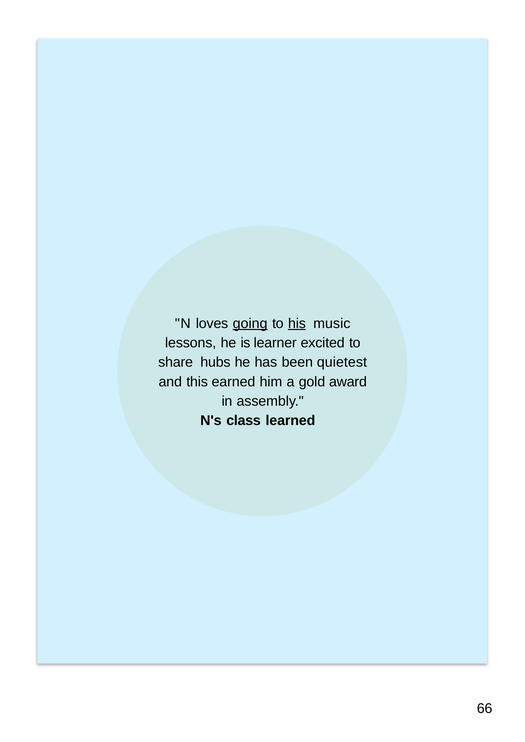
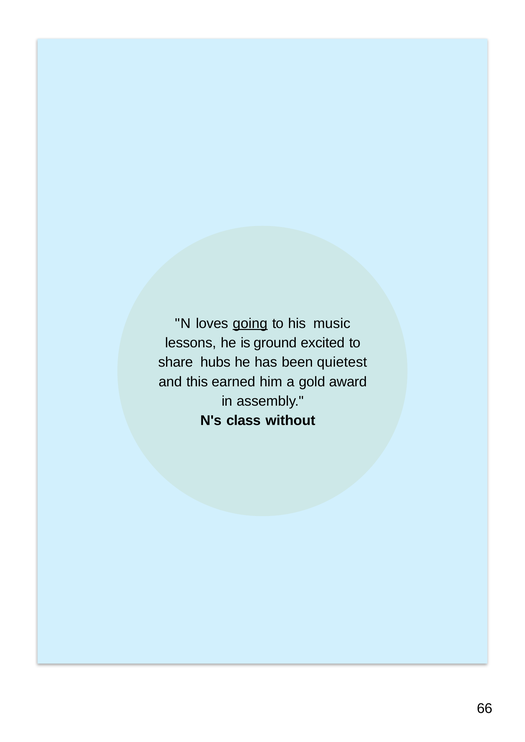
his underline: present -> none
learner: learner -> ground
learned: learned -> without
